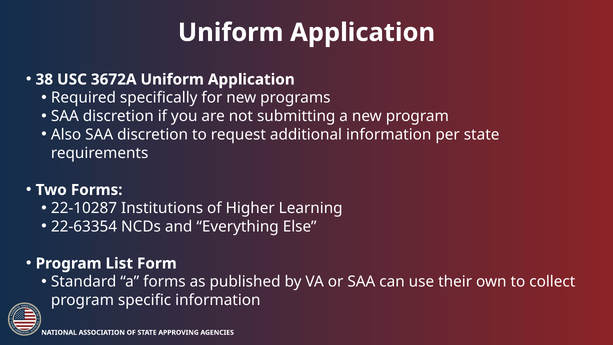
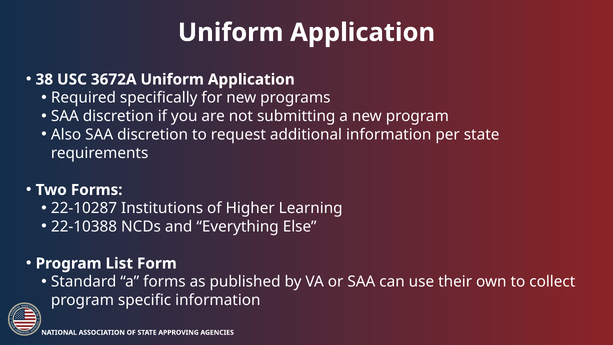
22-63354: 22-63354 -> 22-10388
